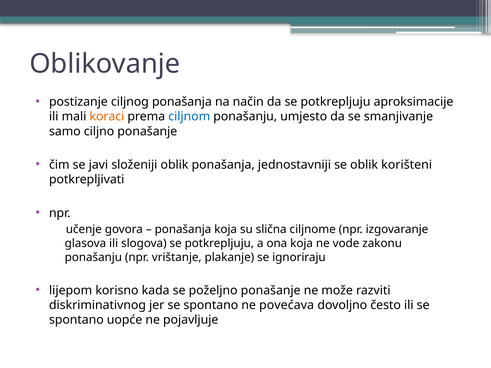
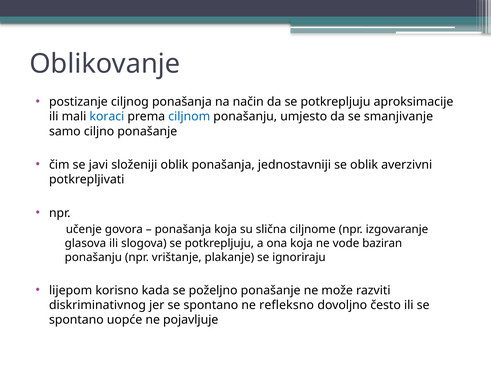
koraci colour: orange -> blue
korišteni: korišteni -> averzivni
zakonu: zakonu -> baziran
povećava: povećava -> refleksno
